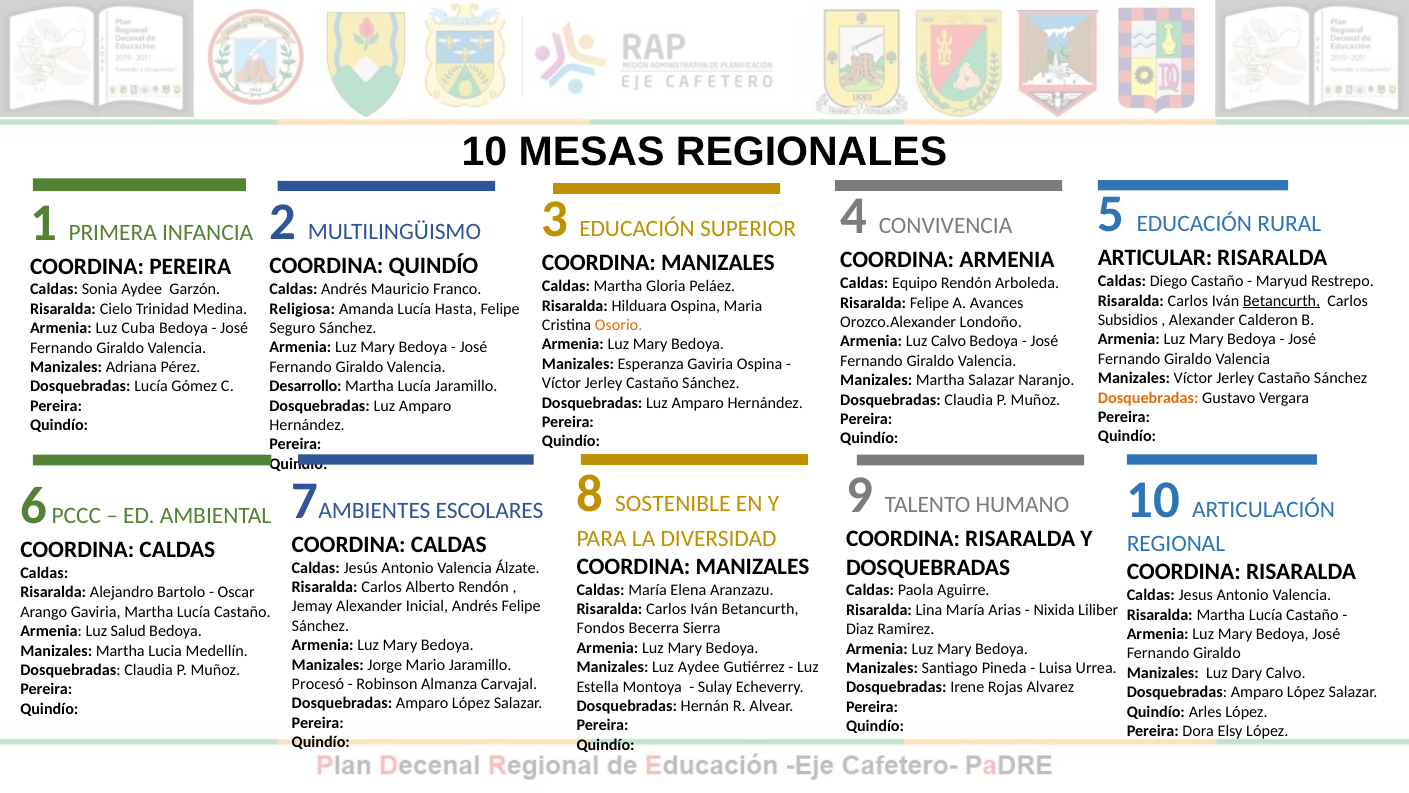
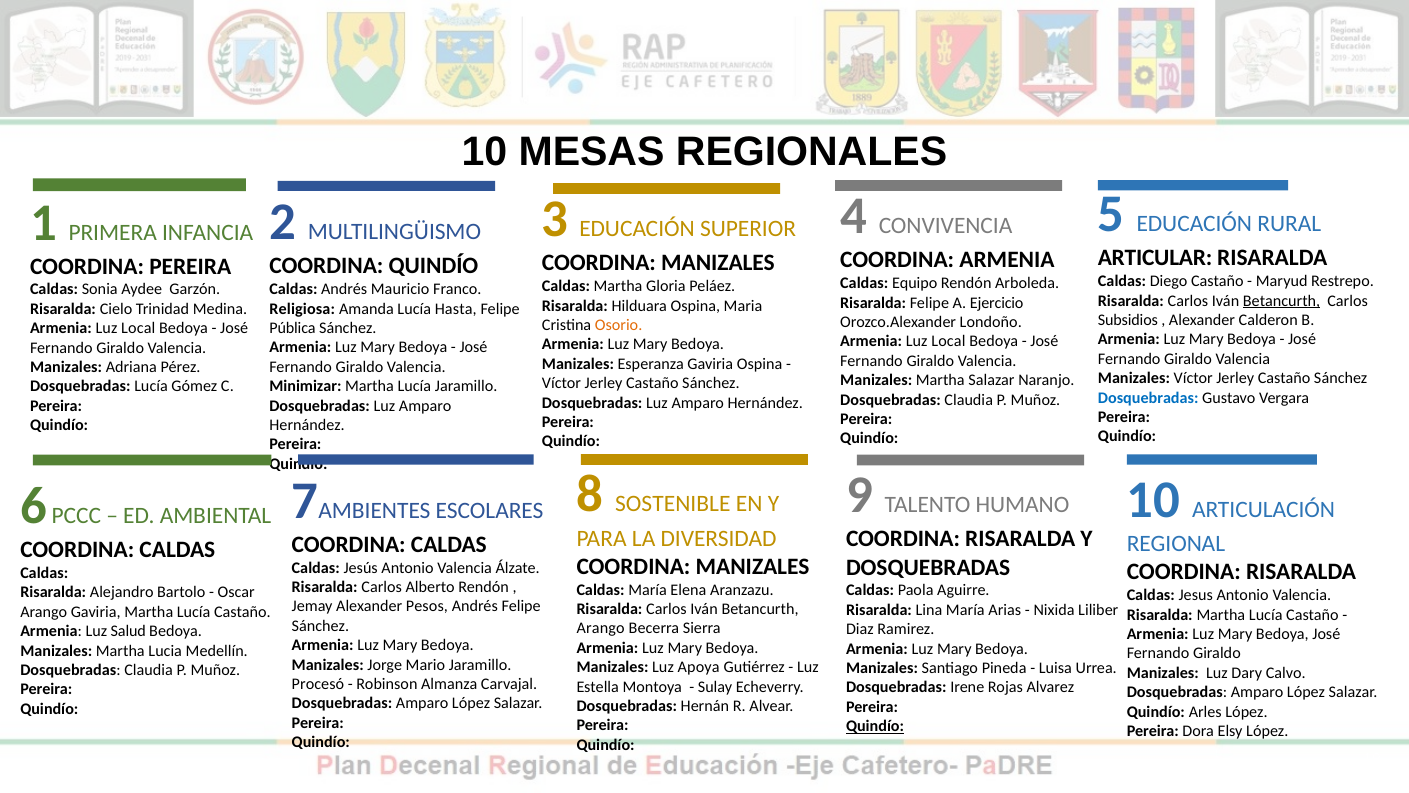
Avances: Avances -> Ejercicio
Seguro: Seguro -> Pública
Cuba at (138, 328): Cuba -> Local
Calvo at (949, 341): Calvo -> Local
Desarrollo: Desarrollo -> Minimizar
Dosquebradas at (1148, 398) colour: orange -> blue
Inicial: Inicial -> Pesos
Fondos at (601, 628): Fondos -> Arango
Luz Aydee: Aydee -> Apoya
Quindío at (875, 726) underline: none -> present
